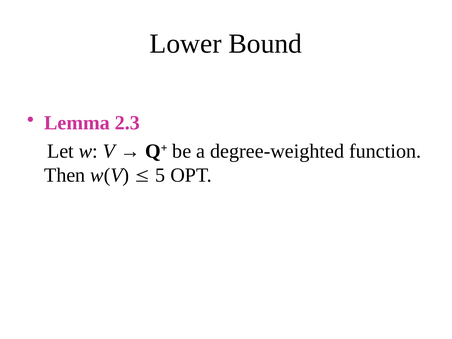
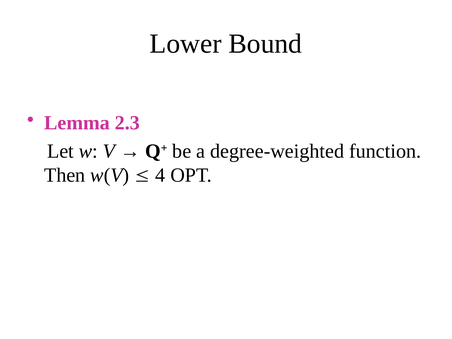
5: 5 -> 4
